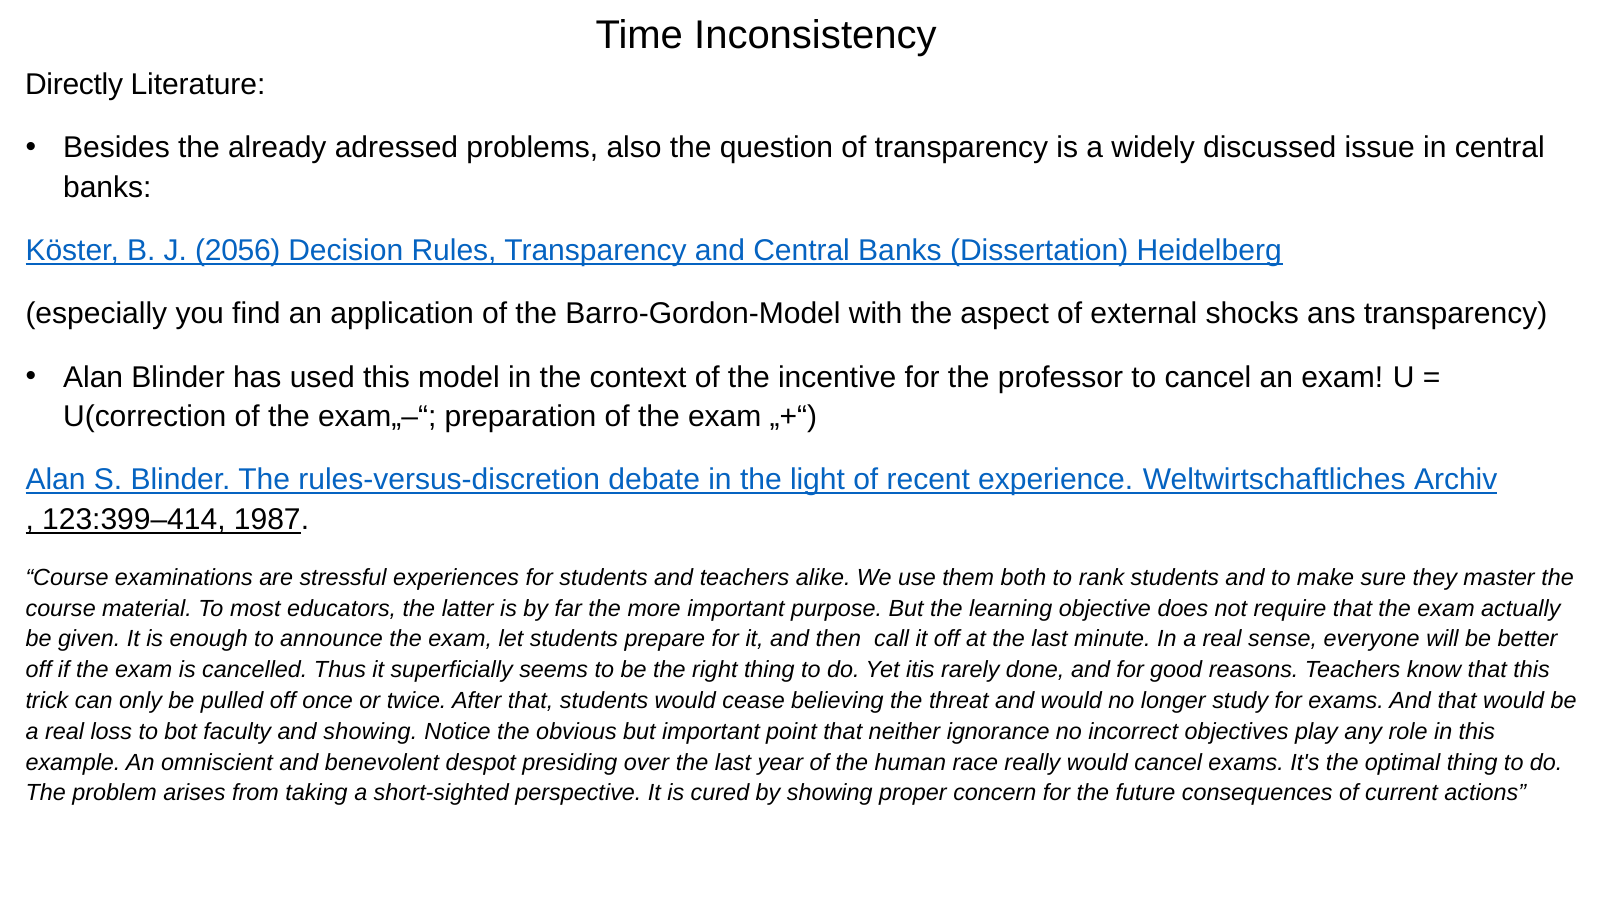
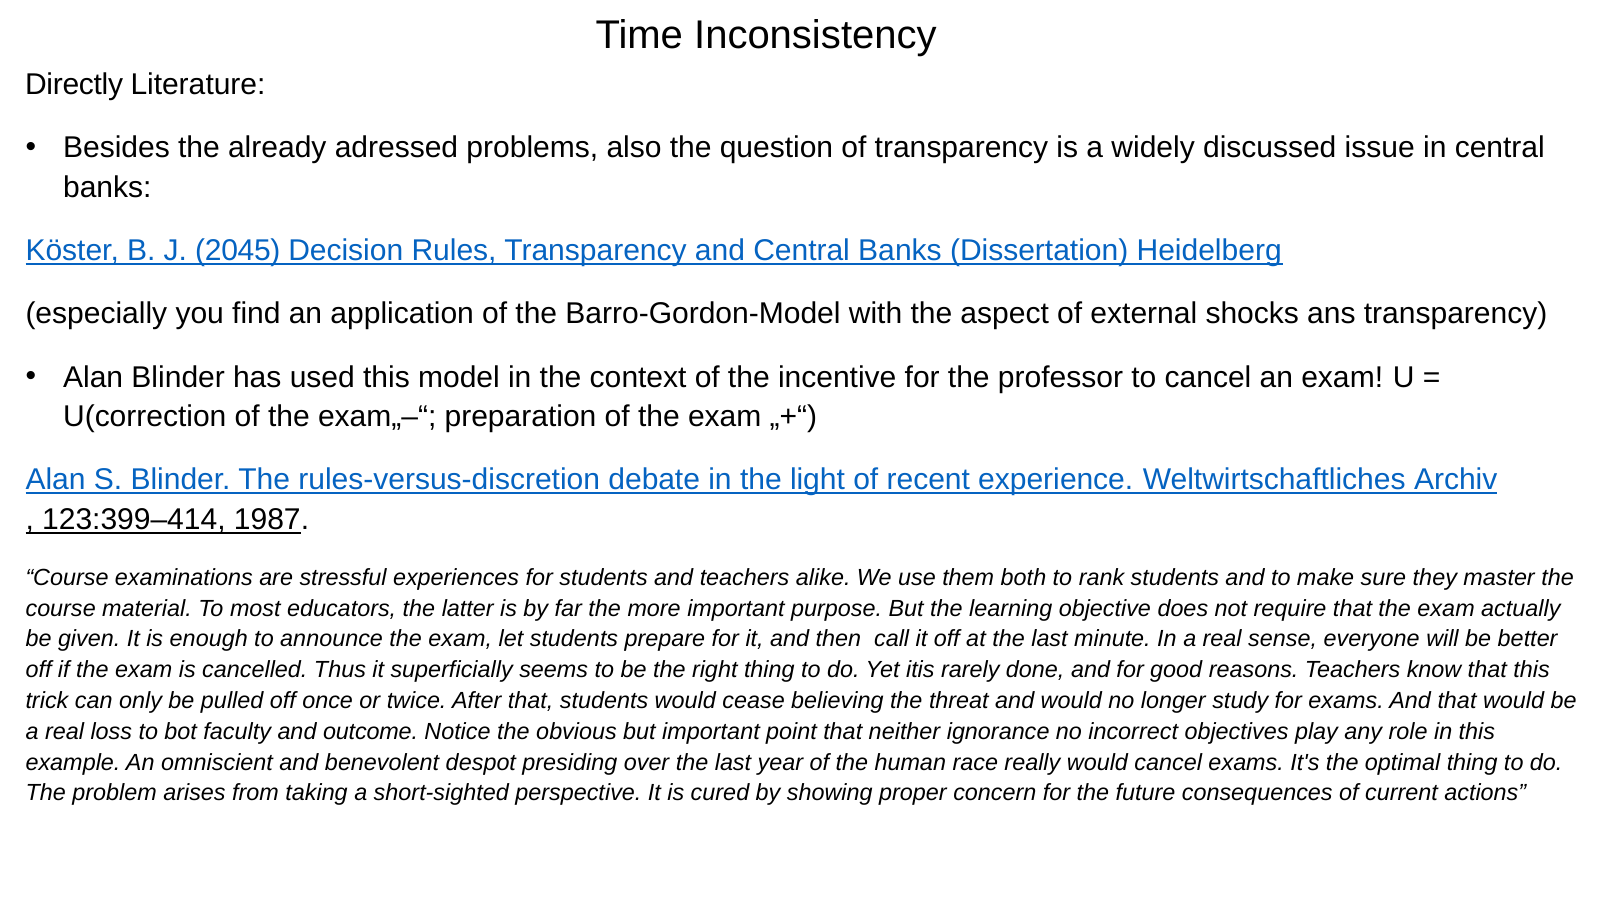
2056: 2056 -> 2045
and showing: showing -> outcome
